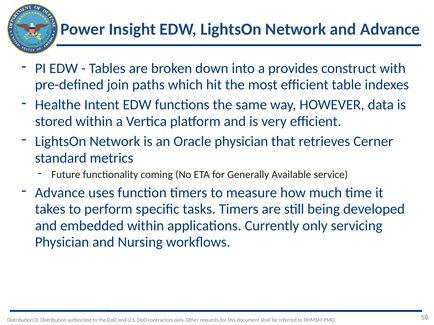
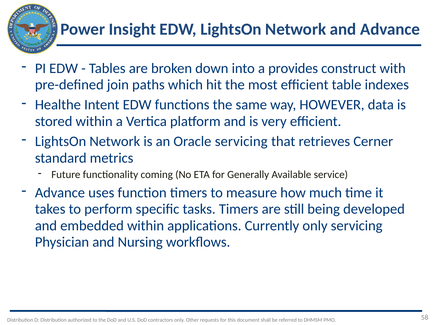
Oracle physician: physician -> servicing
